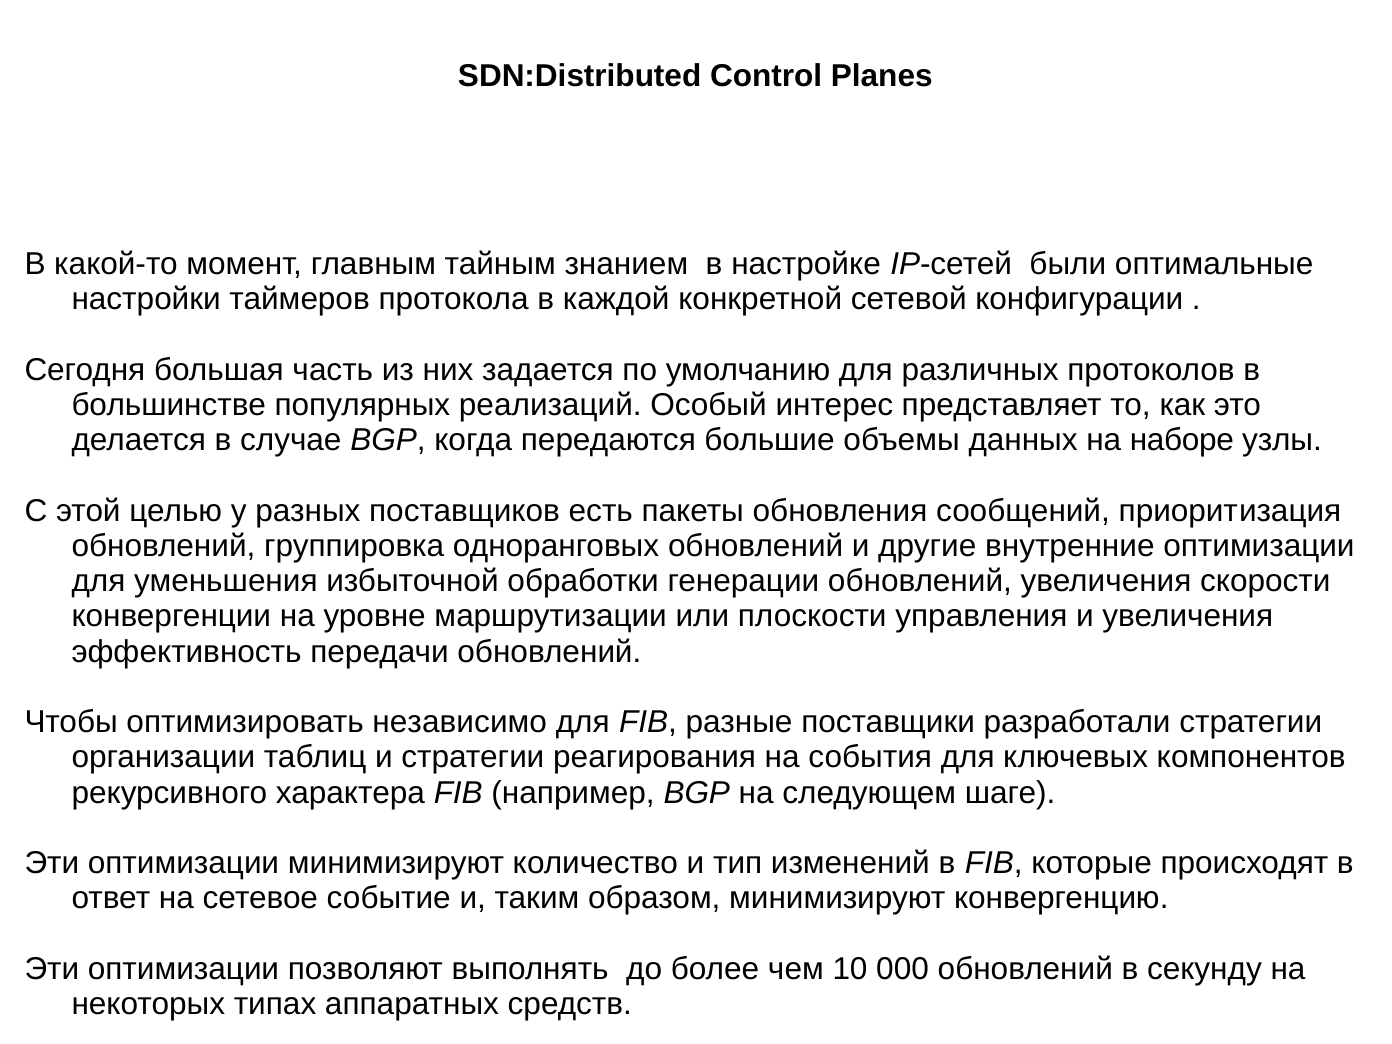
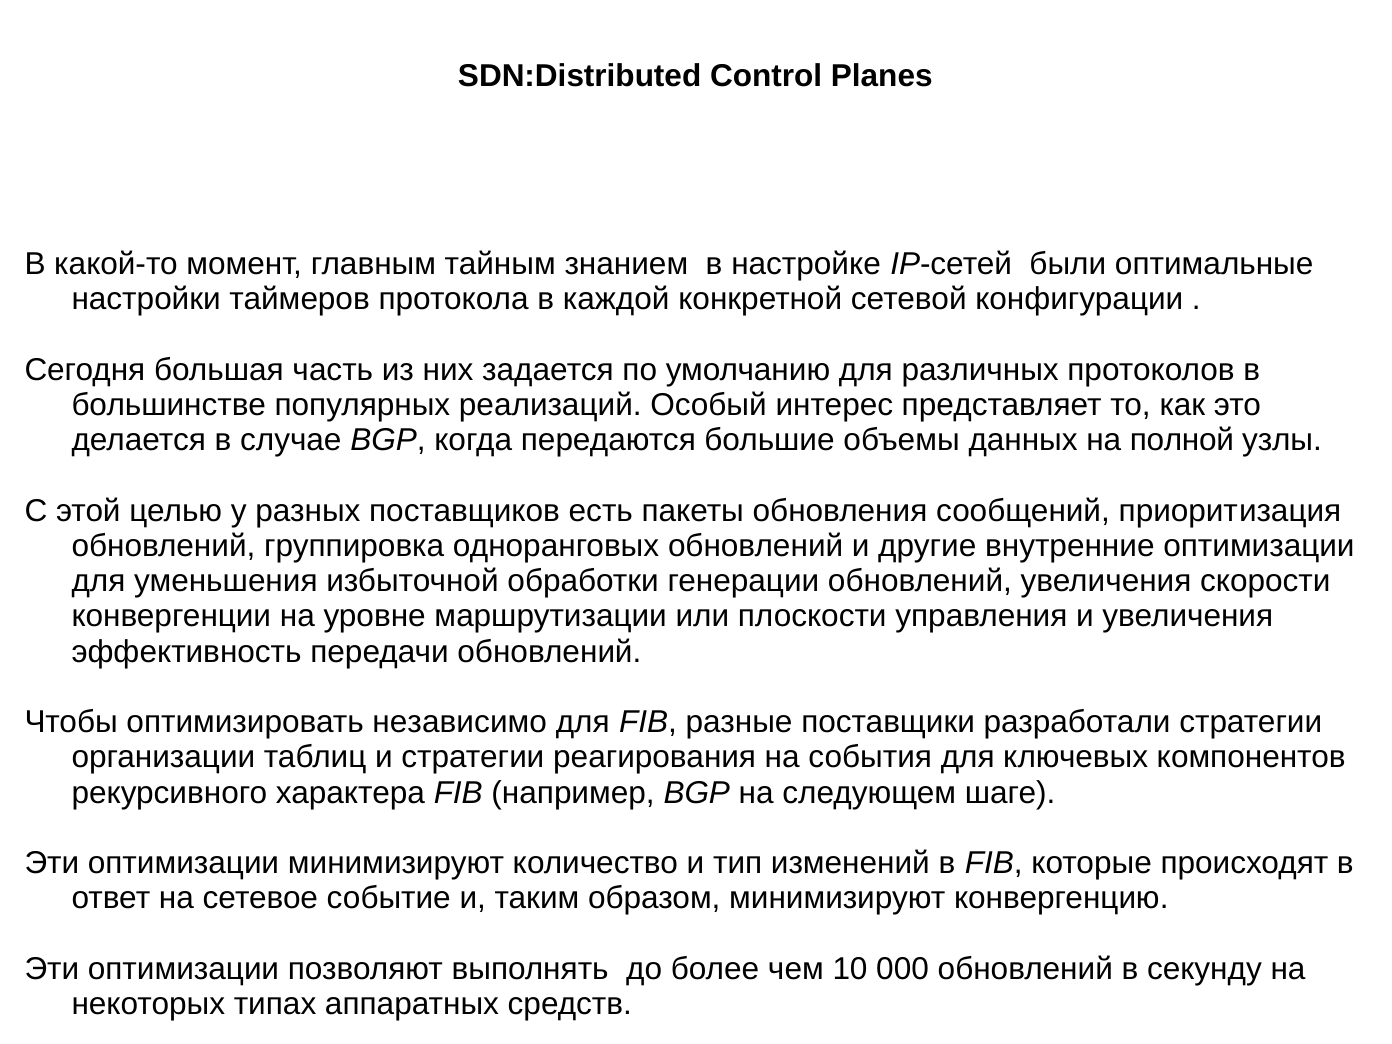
наборе: наборе -> полной
